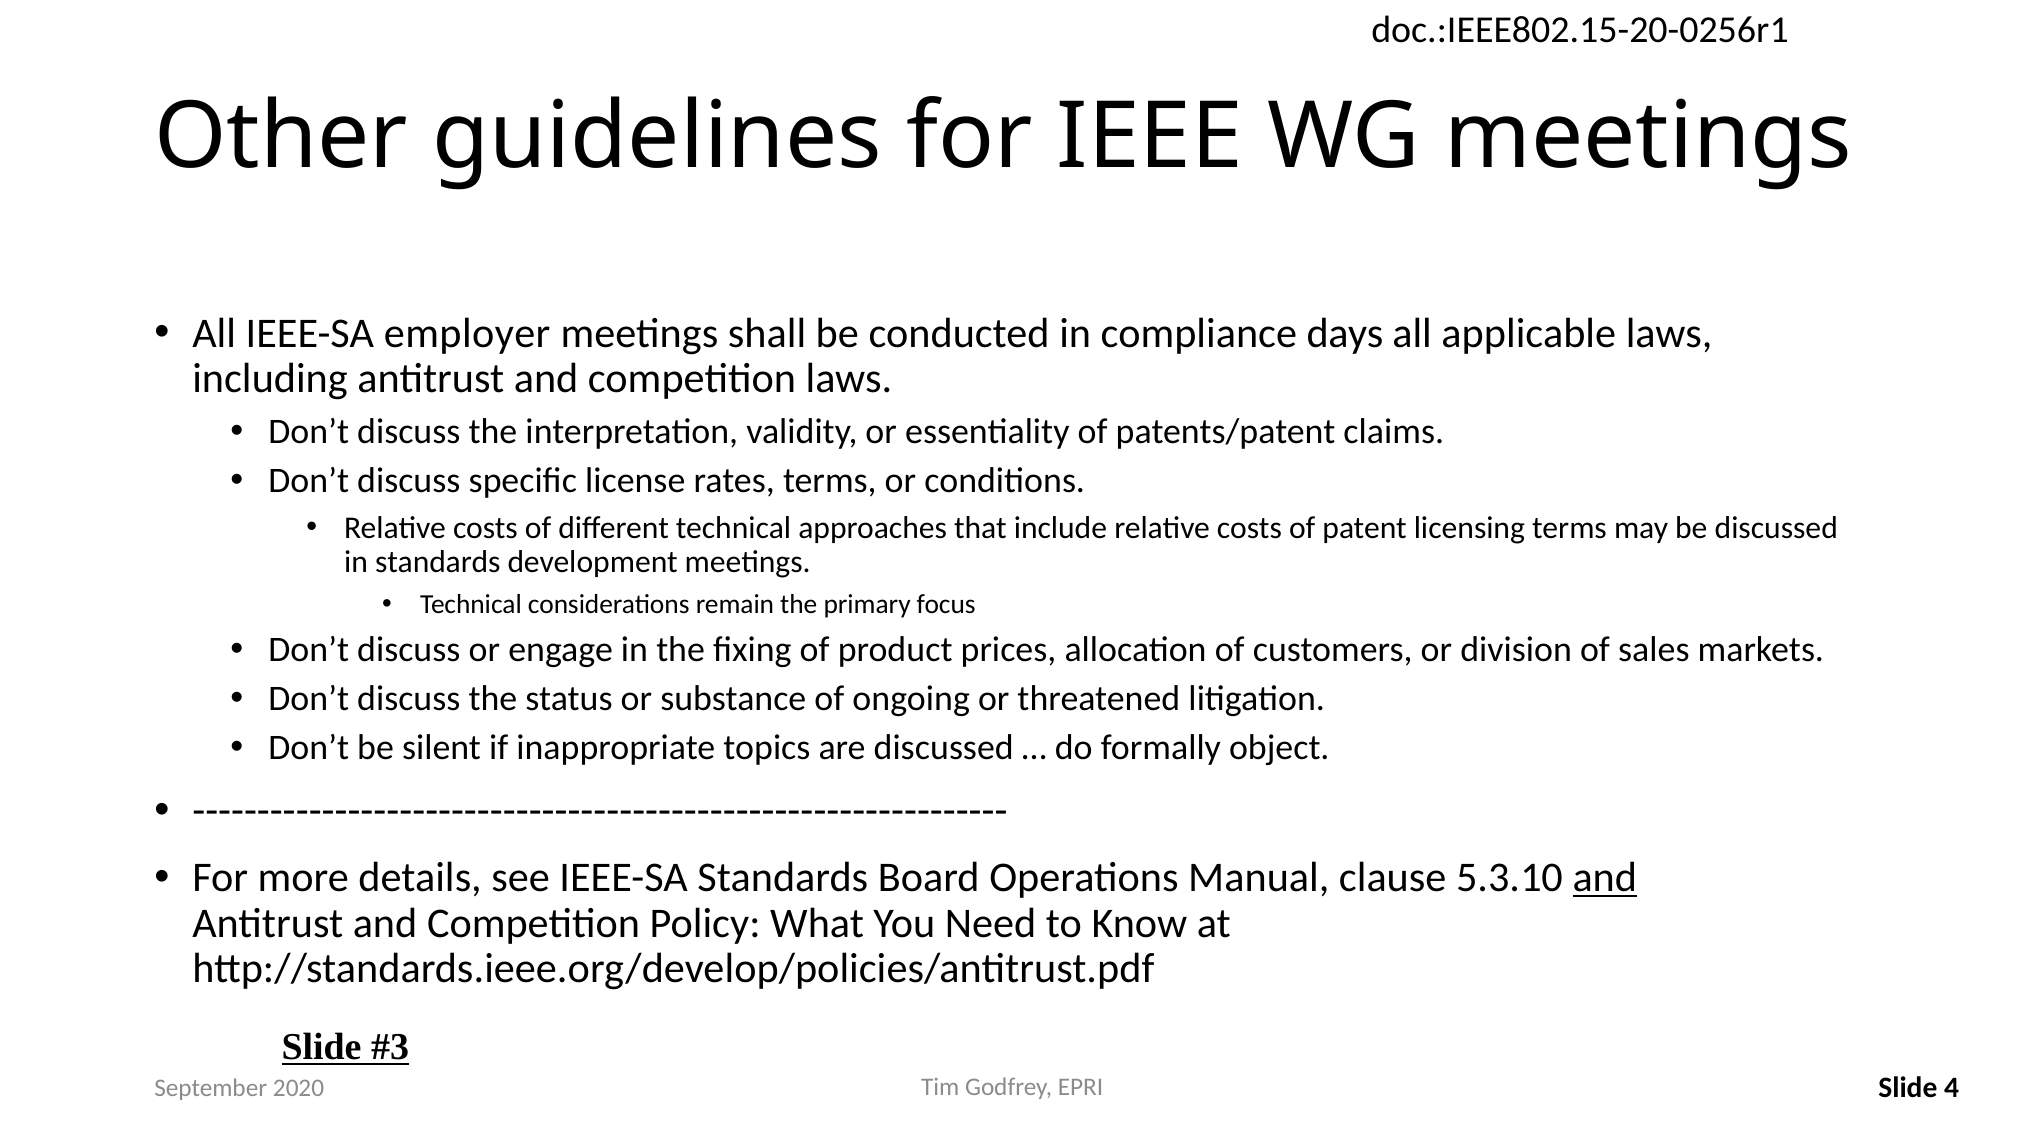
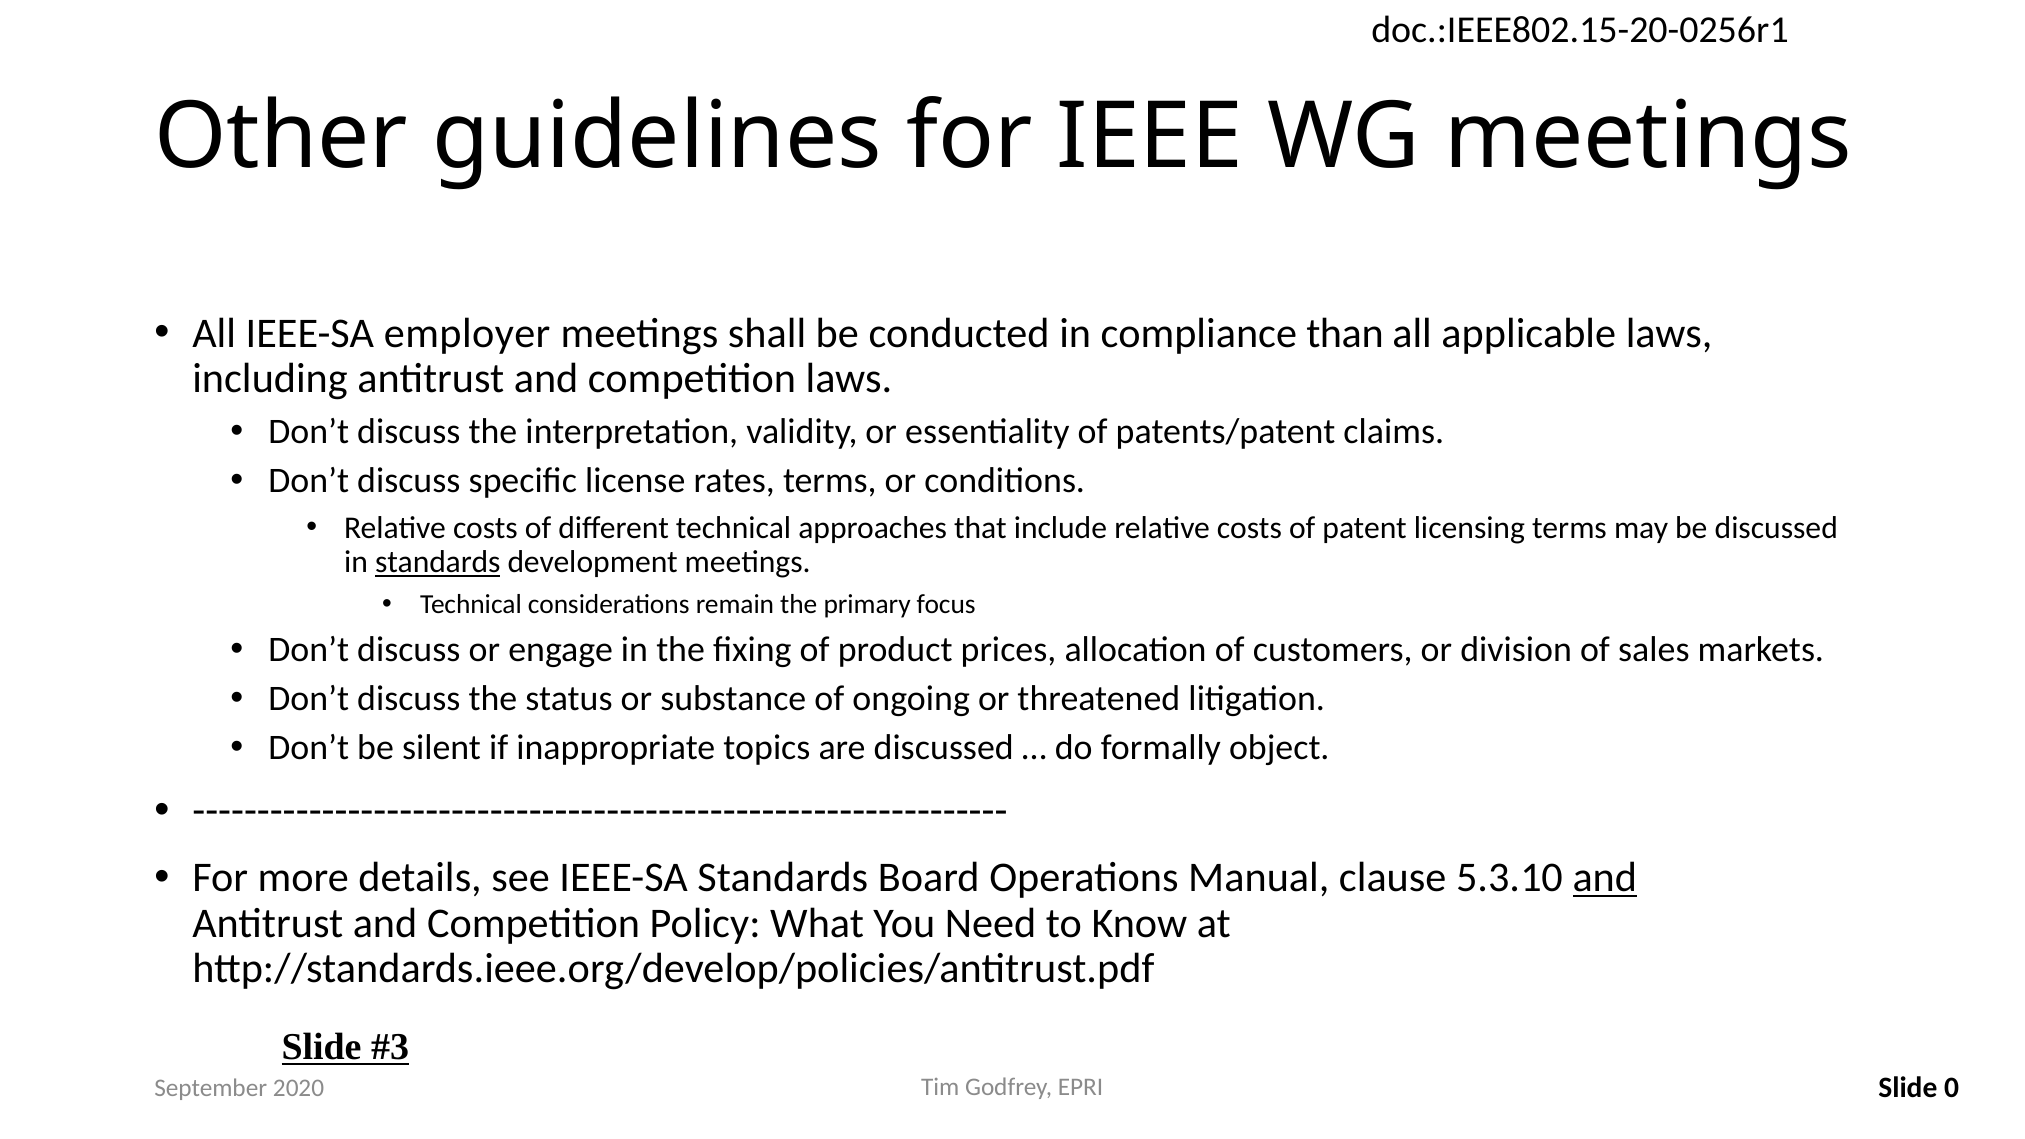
days: days -> than
standards at (438, 562) underline: none -> present
4: 4 -> 0
